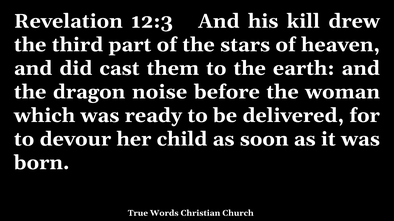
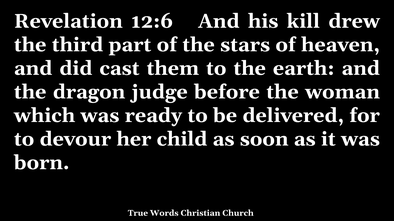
12:3: 12:3 -> 12:6
noise: noise -> judge
